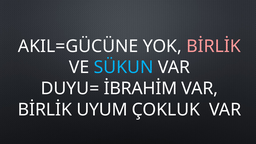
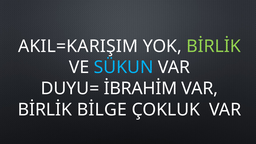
AKIL=GÜCÜNE: AKIL=GÜCÜNE -> AKIL=KARIŞIM
BİRLİK at (214, 46) colour: pink -> light green
UYUM: UYUM -> BİLGE
